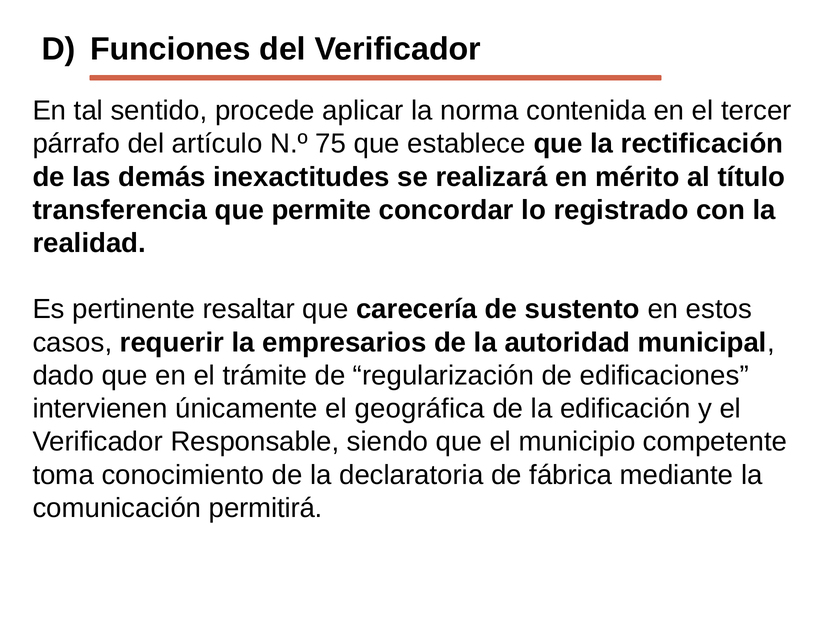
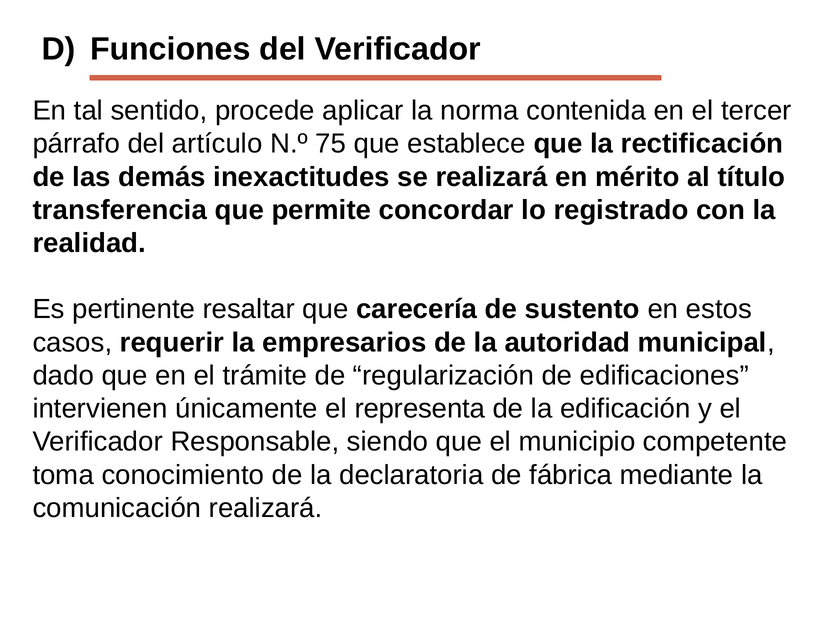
geográfica: geográfica -> representa
comunicación permitirá: permitirá -> realizará
